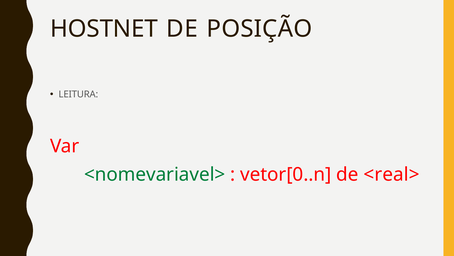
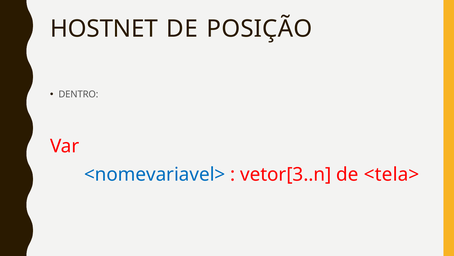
LEITURA: LEITURA -> DENTRO
<nomevariavel> colour: green -> blue
vetor[0..n: vetor[0..n -> vetor[3..n
<real>: <real> -> <tela>
